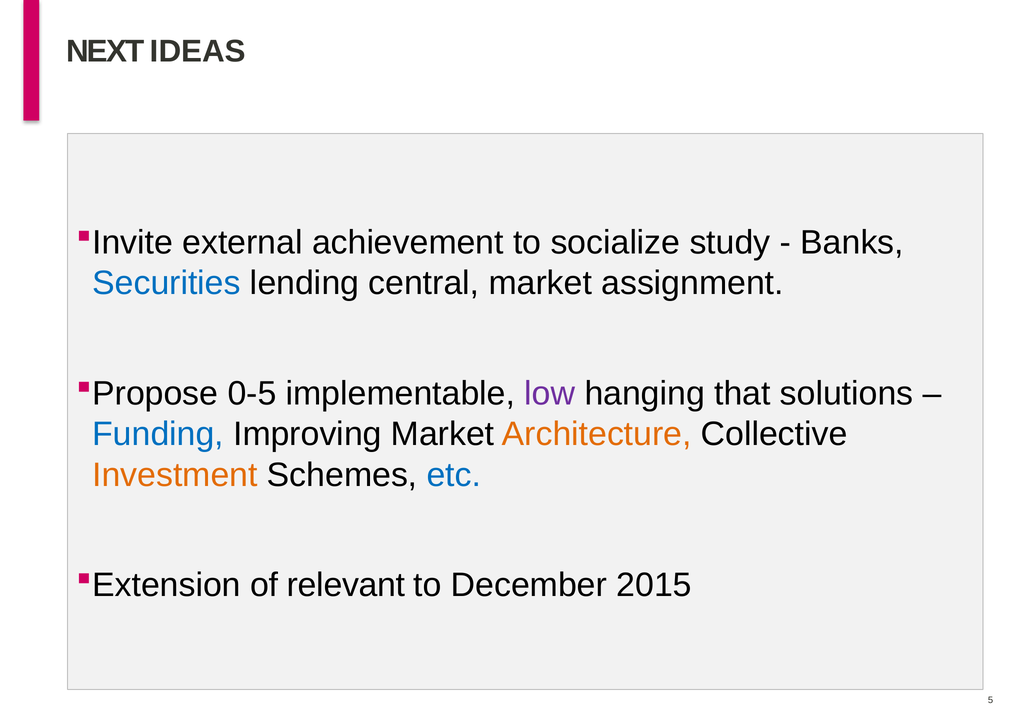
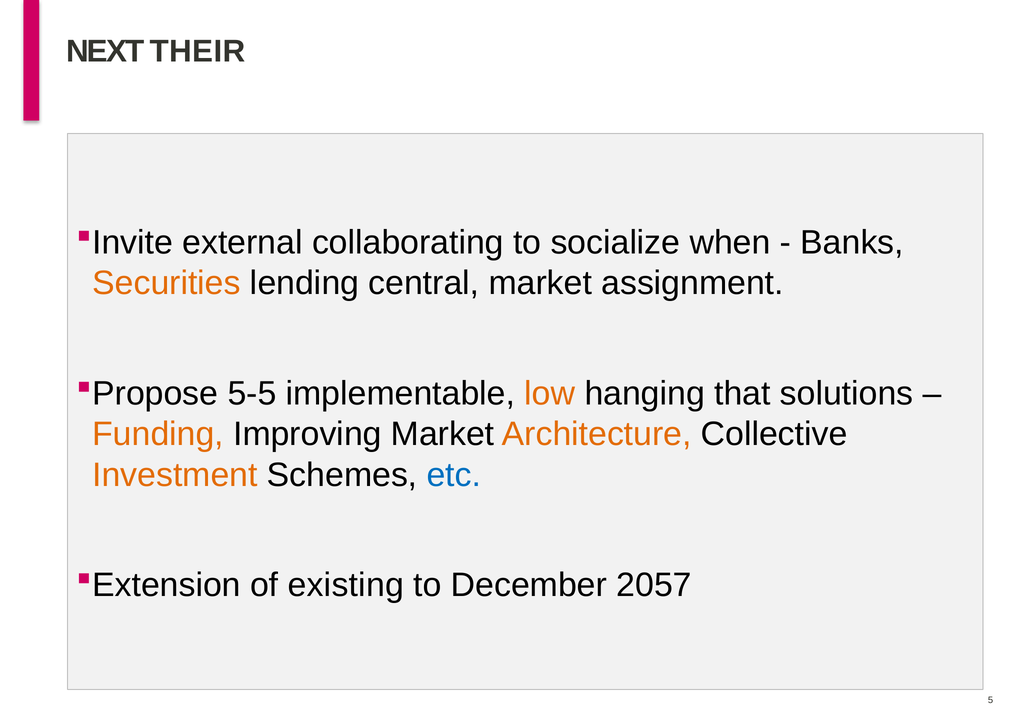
IDEAS: IDEAS -> THEIR
achievement: achievement -> collaborating
study: study -> when
Securities colour: blue -> orange
0-5: 0-5 -> 5-5
low colour: purple -> orange
Funding colour: blue -> orange
relevant: relevant -> existing
2015: 2015 -> 2057
